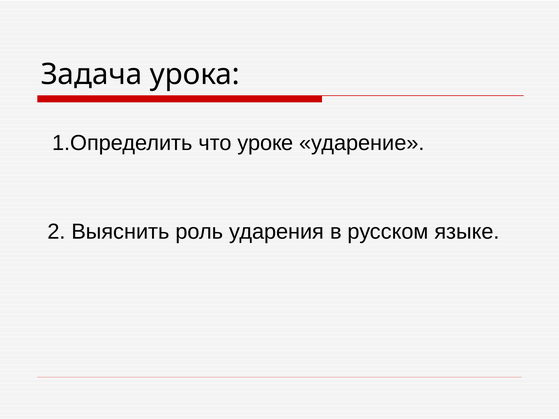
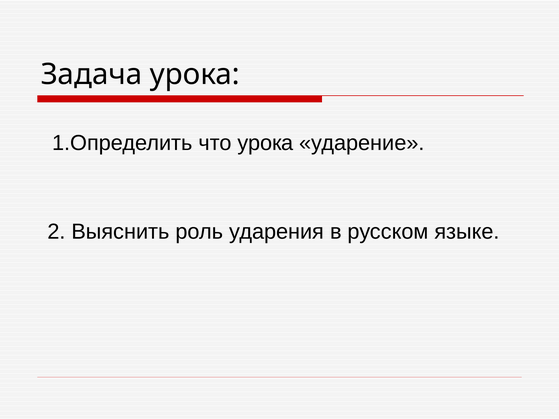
что уроке: уроке -> урока
